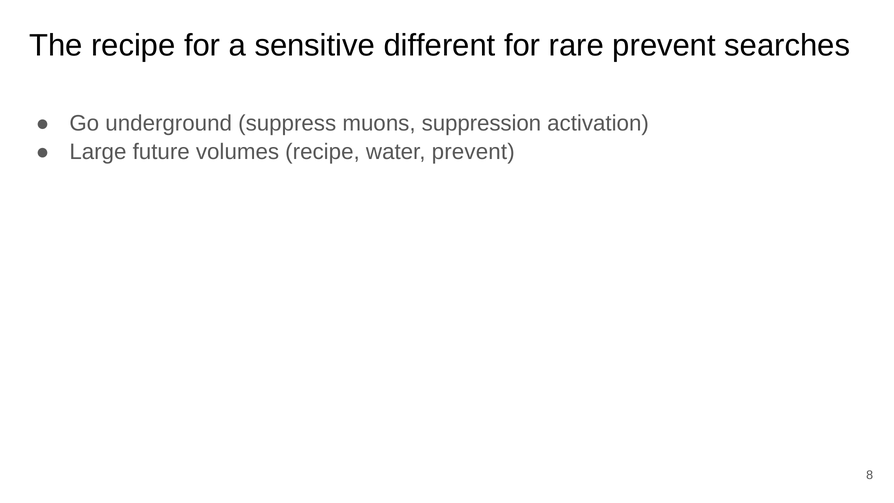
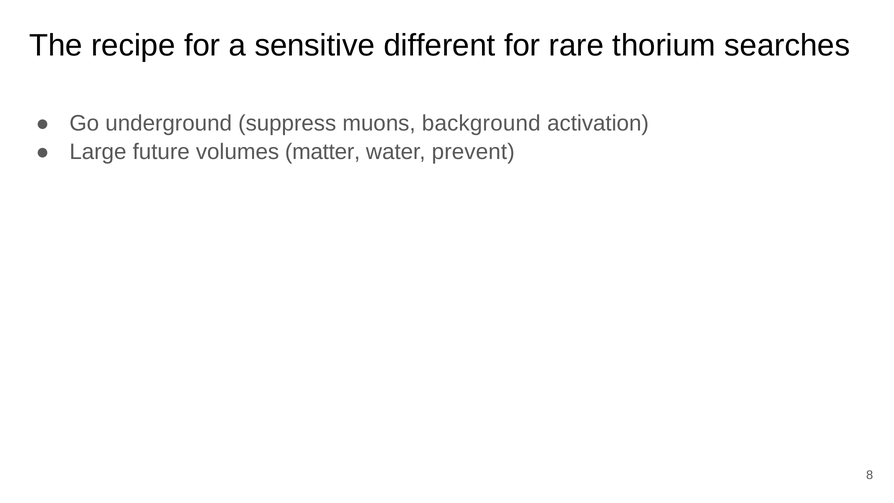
rare prevent: prevent -> thorium
suppression: suppression -> background
volumes recipe: recipe -> matter
